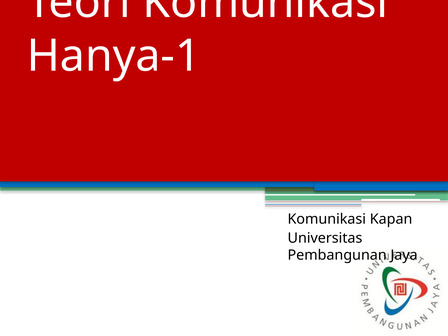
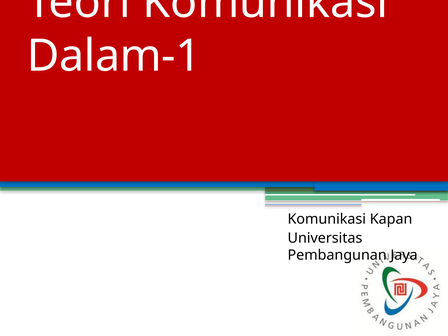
Hanya-1: Hanya-1 -> Dalam-1
